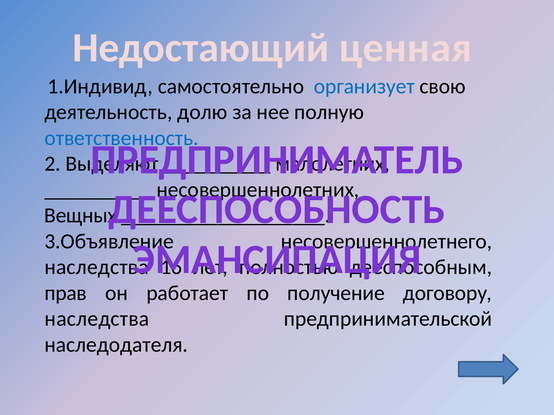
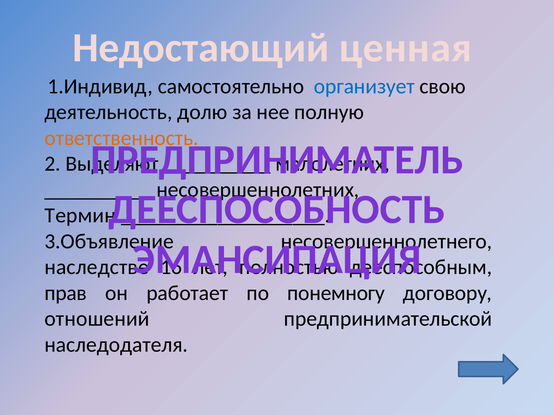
ответственность colour: blue -> orange
Вещных: Вещных -> Термин
наследства at (97, 267): наследства -> наследстве
получение: получение -> понемногу
наследства at (97, 319): наследства -> отношений
